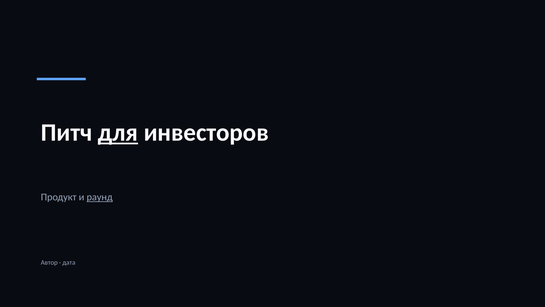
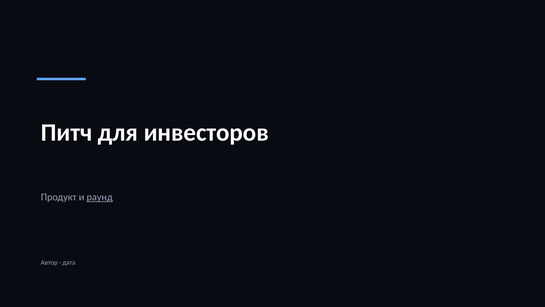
для underline: present -> none
